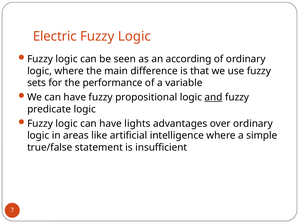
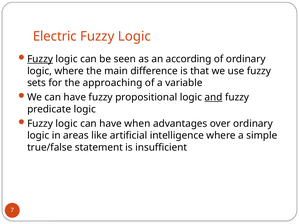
Fuzzy at (40, 59) underline: none -> present
performance: performance -> approaching
lights: lights -> when
